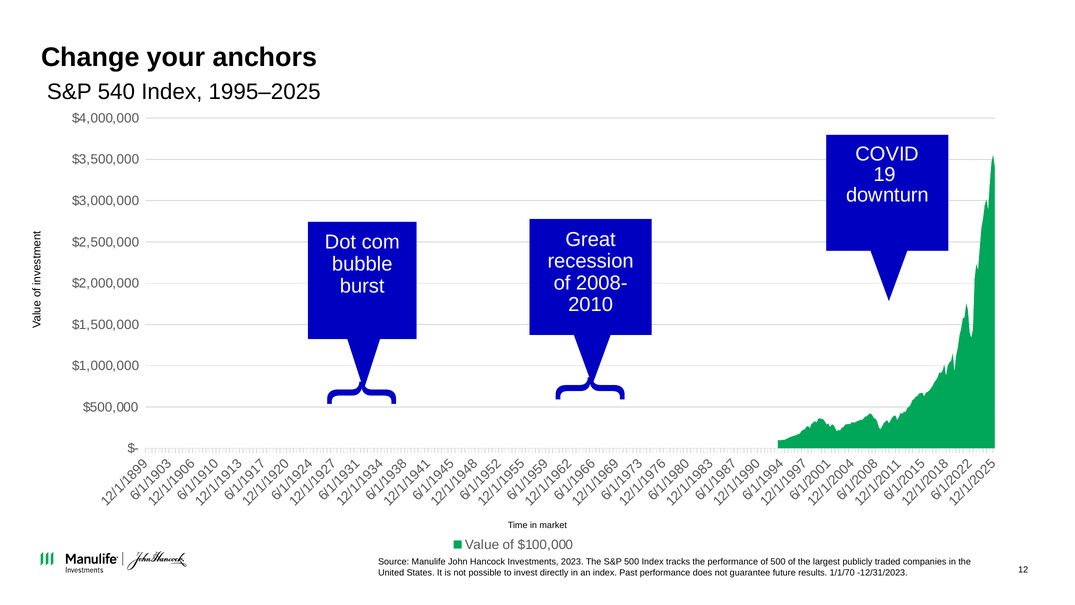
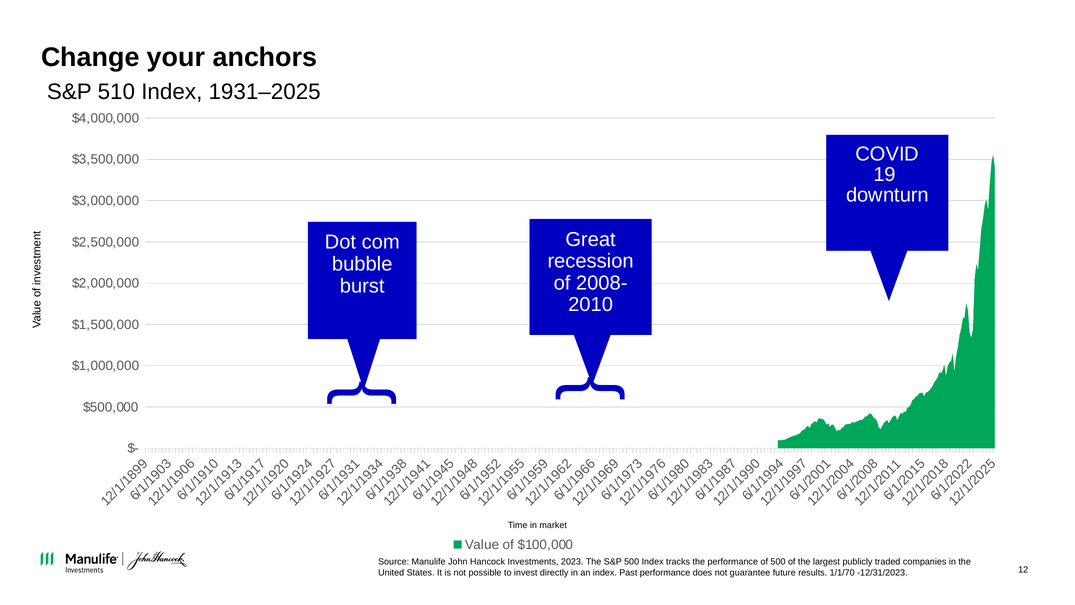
540: 540 -> 510
1995–2025: 1995–2025 -> 1931–2025
